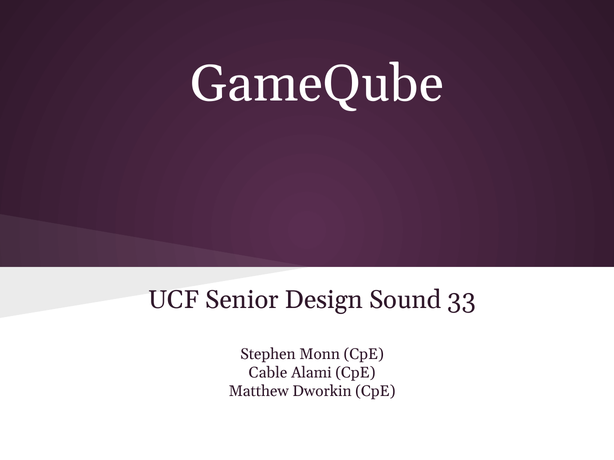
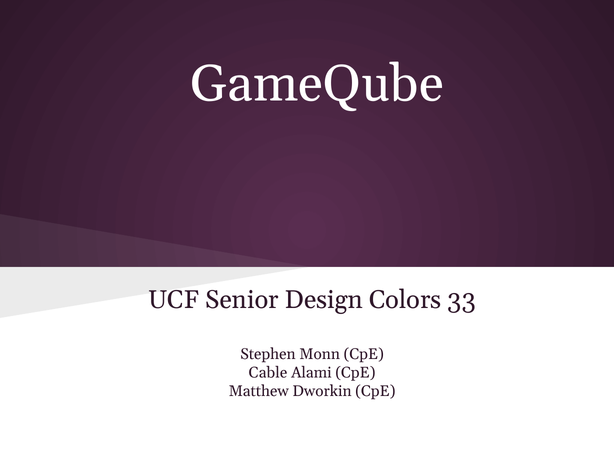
Sound: Sound -> Colors
